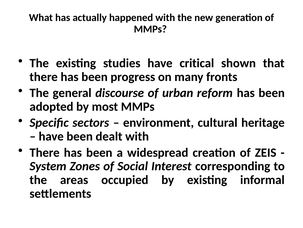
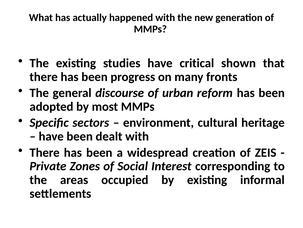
System: System -> Private
